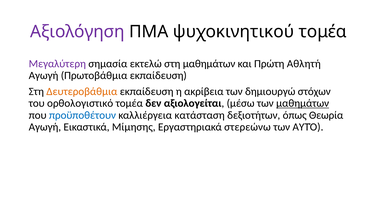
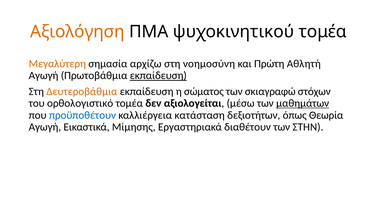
Αξιολόγηση colour: purple -> orange
Μεγαλύτερη colour: purple -> orange
εκτελώ: εκτελώ -> αρχίζω
στη μαθημάτων: μαθημάτων -> νοημοσύνη
εκπαίδευση at (158, 76) underline: none -> present
ακρίβεια: ακρίβεια -> σώματος
δημιουργώ: δημιουργώ -> σκιαγραφώ
στερεώνω: στερεώνω -> διαθέτουν
ΑΥΤΌ: ΑΥΤΌ -> ΣΤΗΝ
